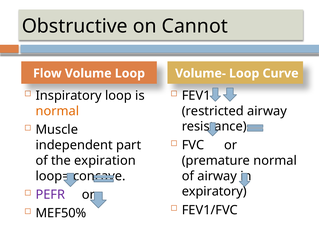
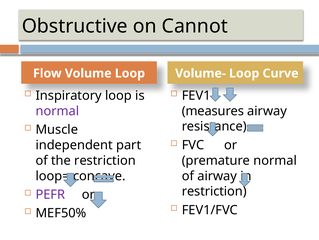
normal at (57, 111) colour: orange -> purple
restricted: restricted -> measures
the expiration: expiration -> restriction
expiratory at (214, 191): expiratory -> restriction
